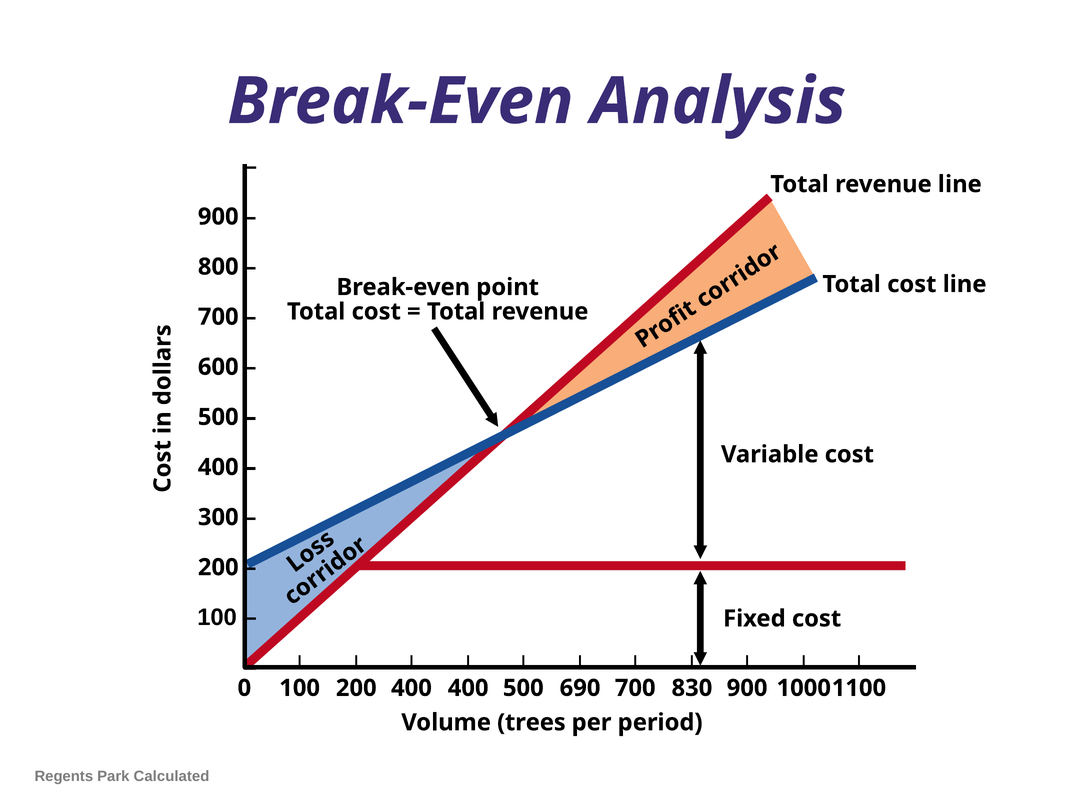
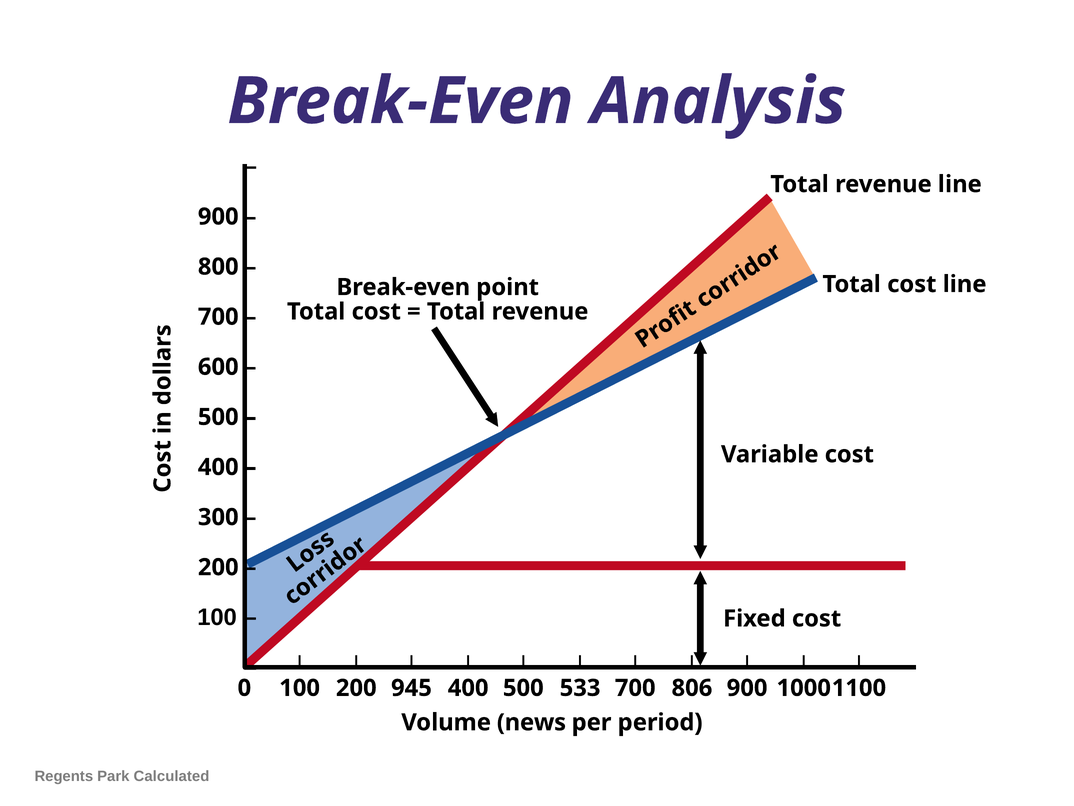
200 400: 400 -> 945
690: 690 -> 533
830: 830 -> 806
trees: trees -> news
